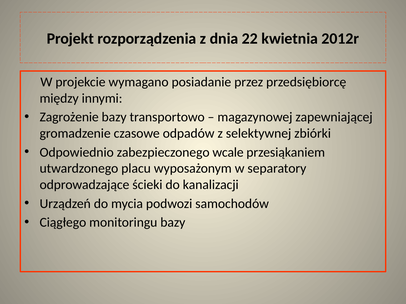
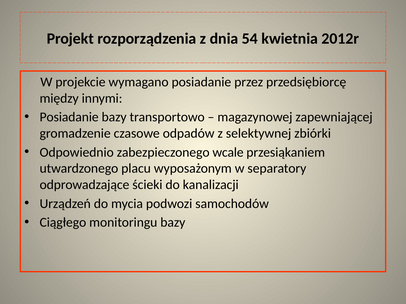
22: 22 -> 54
Zagrożenie at (69, 117): Zagrożenie -> Posiadanie
